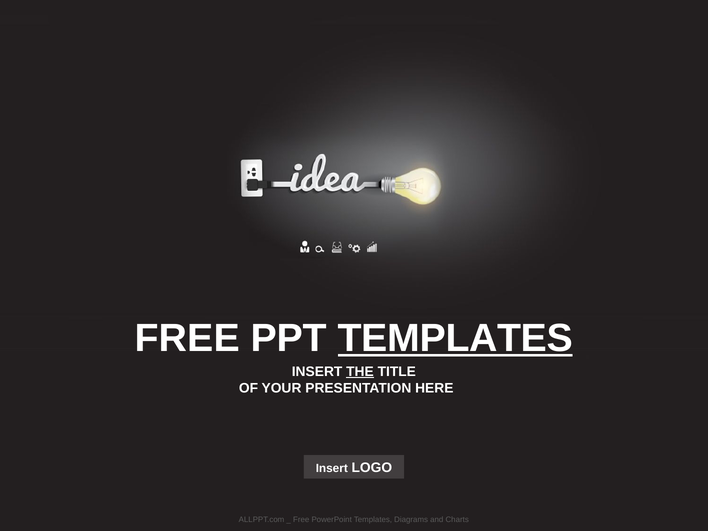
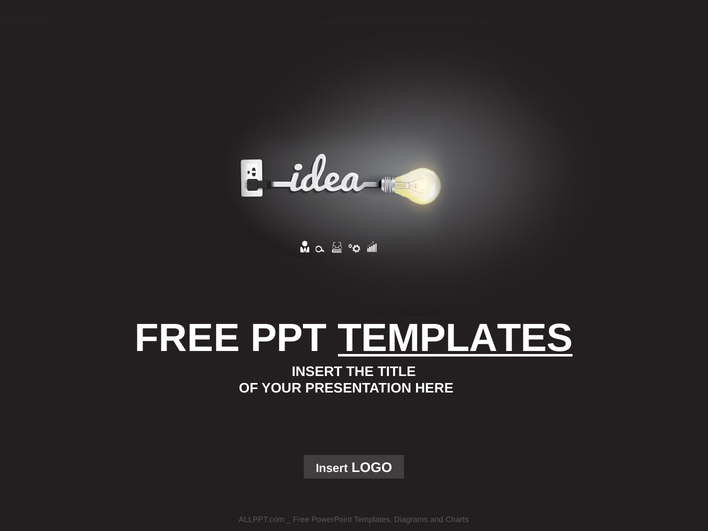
THE underline: present -> none
